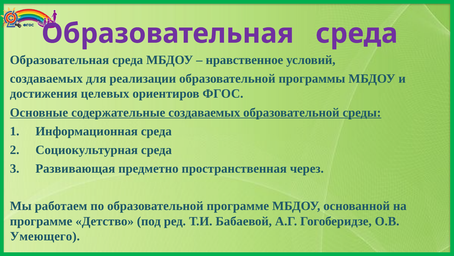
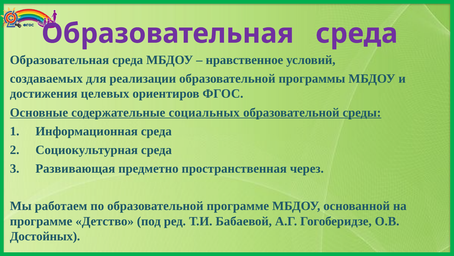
содержательные создаваемых: создаваемых -> социальных
Умеющего: Умеющего -> Достойных
